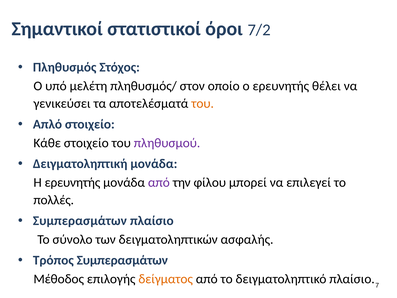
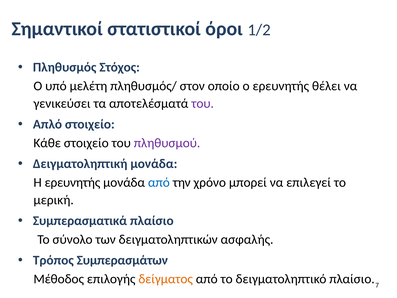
7/2: 7/2 -> 1/2
του at (203, 103) colour: orange -> purple
από at (159, 182) colour: purple -> blue
φίλου: φίλου -> χρόνο
πολλές: πολλές -> μερική
Συμπερασμάτων at (80, 221): Συμπερασμάτων -> Συμπερασματικά
